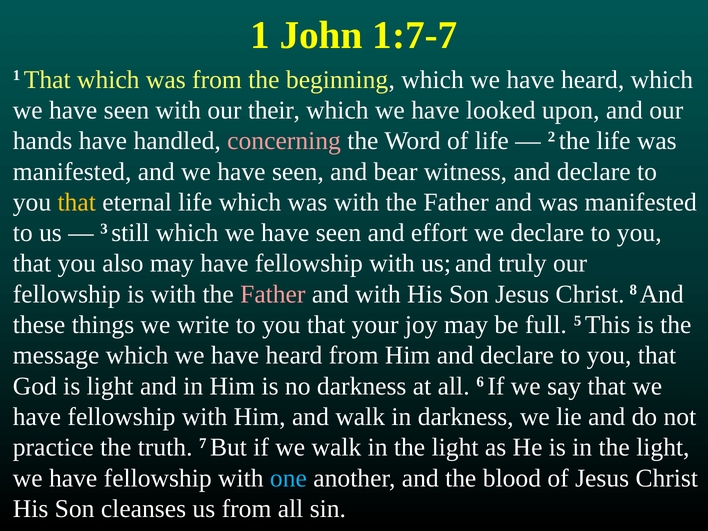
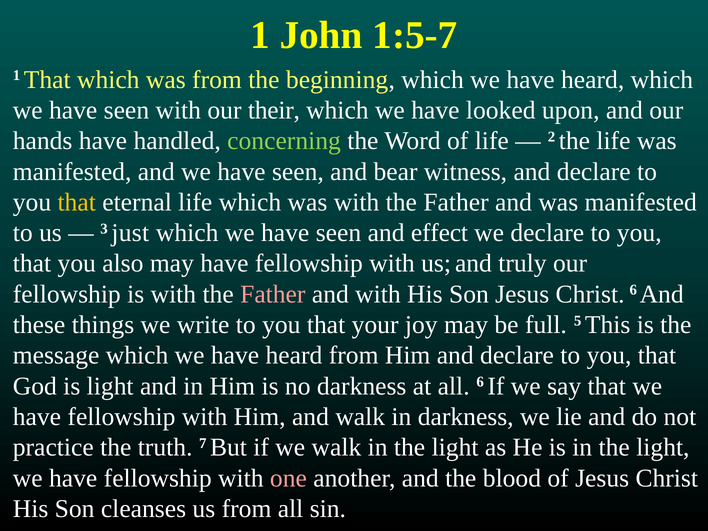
1:7-7: 1:7-7 -> 1:5-7
concerning colour: pink -> light green
still: still -> just
effort: effort -> effect
Christ 8: 8 -> 6
one colour: light blue -> pink
